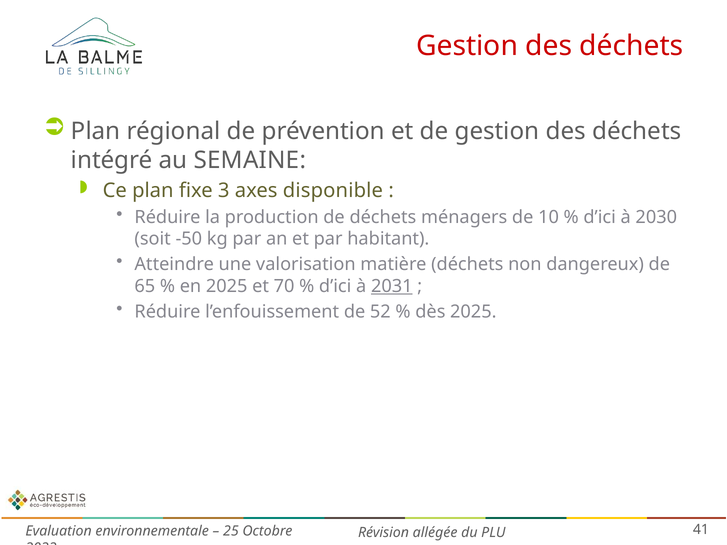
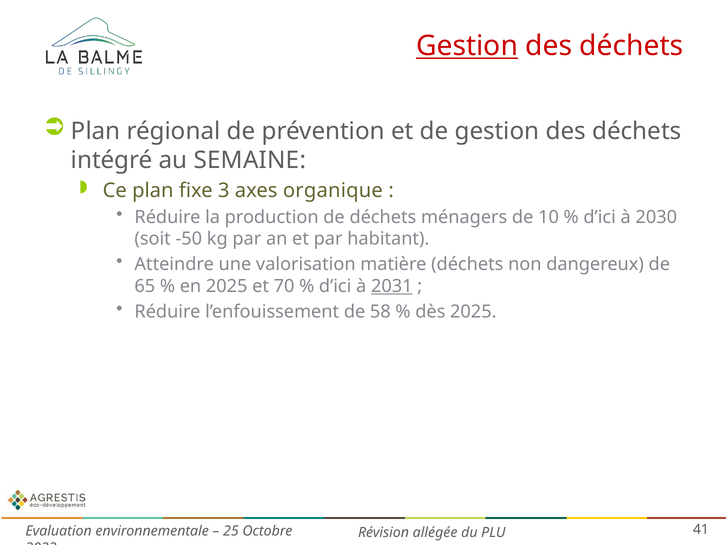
Gestion at (467, 46) underline: none -> present
disponible: disponible -> organique
52: 52 -> 58
